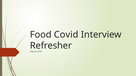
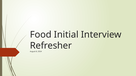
Covid: Covid -> Initial
